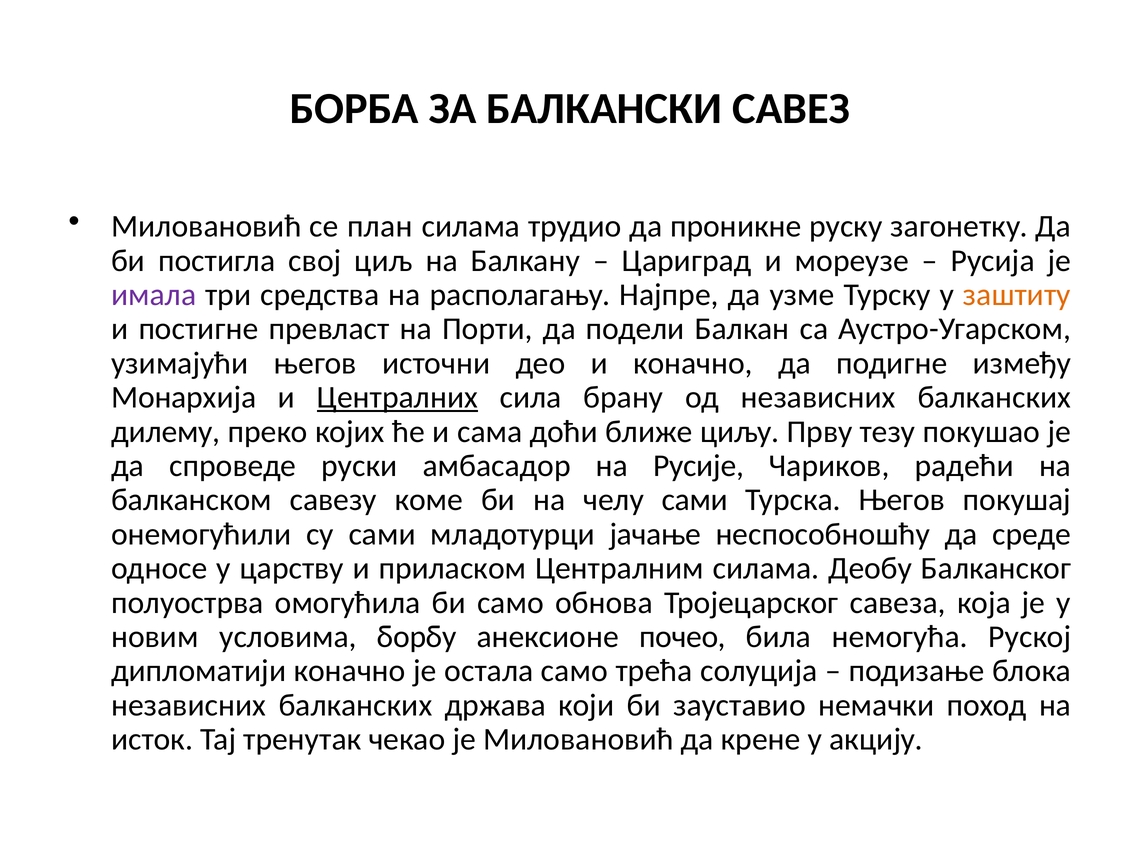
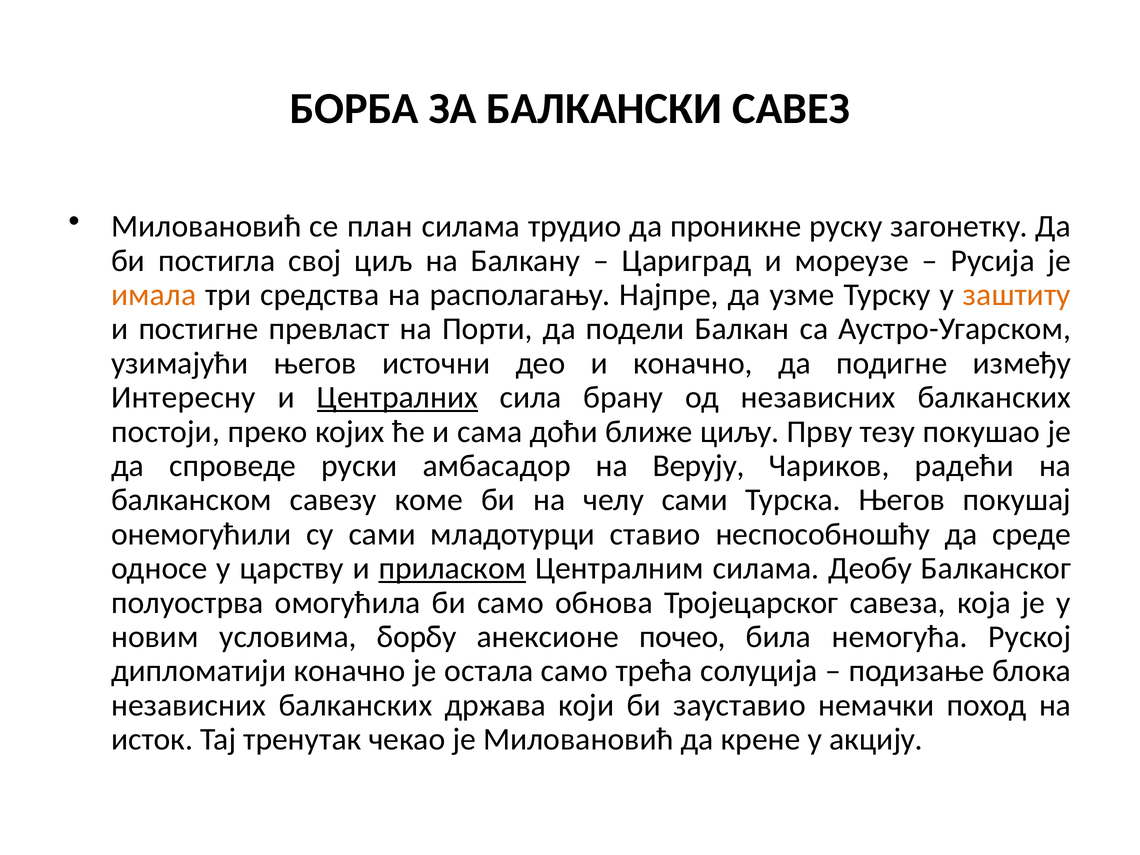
имала colour: purple -> orange
Монархија: Монархија -> Интересну
дилему: дилему -> постоји
Русије: Русије -> Верују
јачање: јачање -> ставио
приласком underline: none -> present
